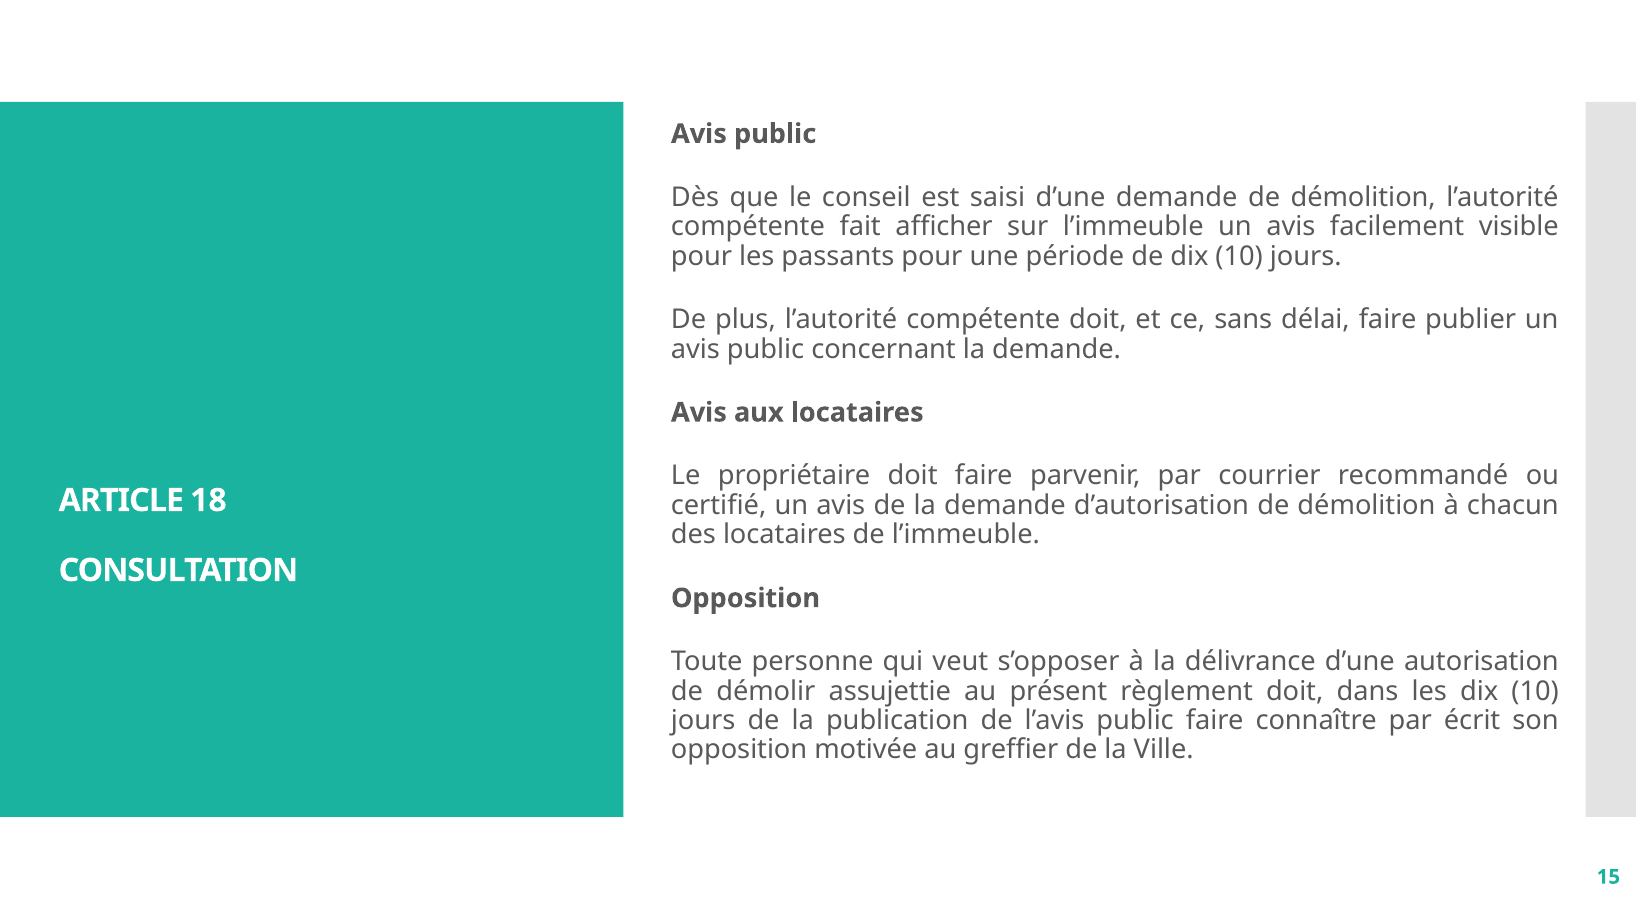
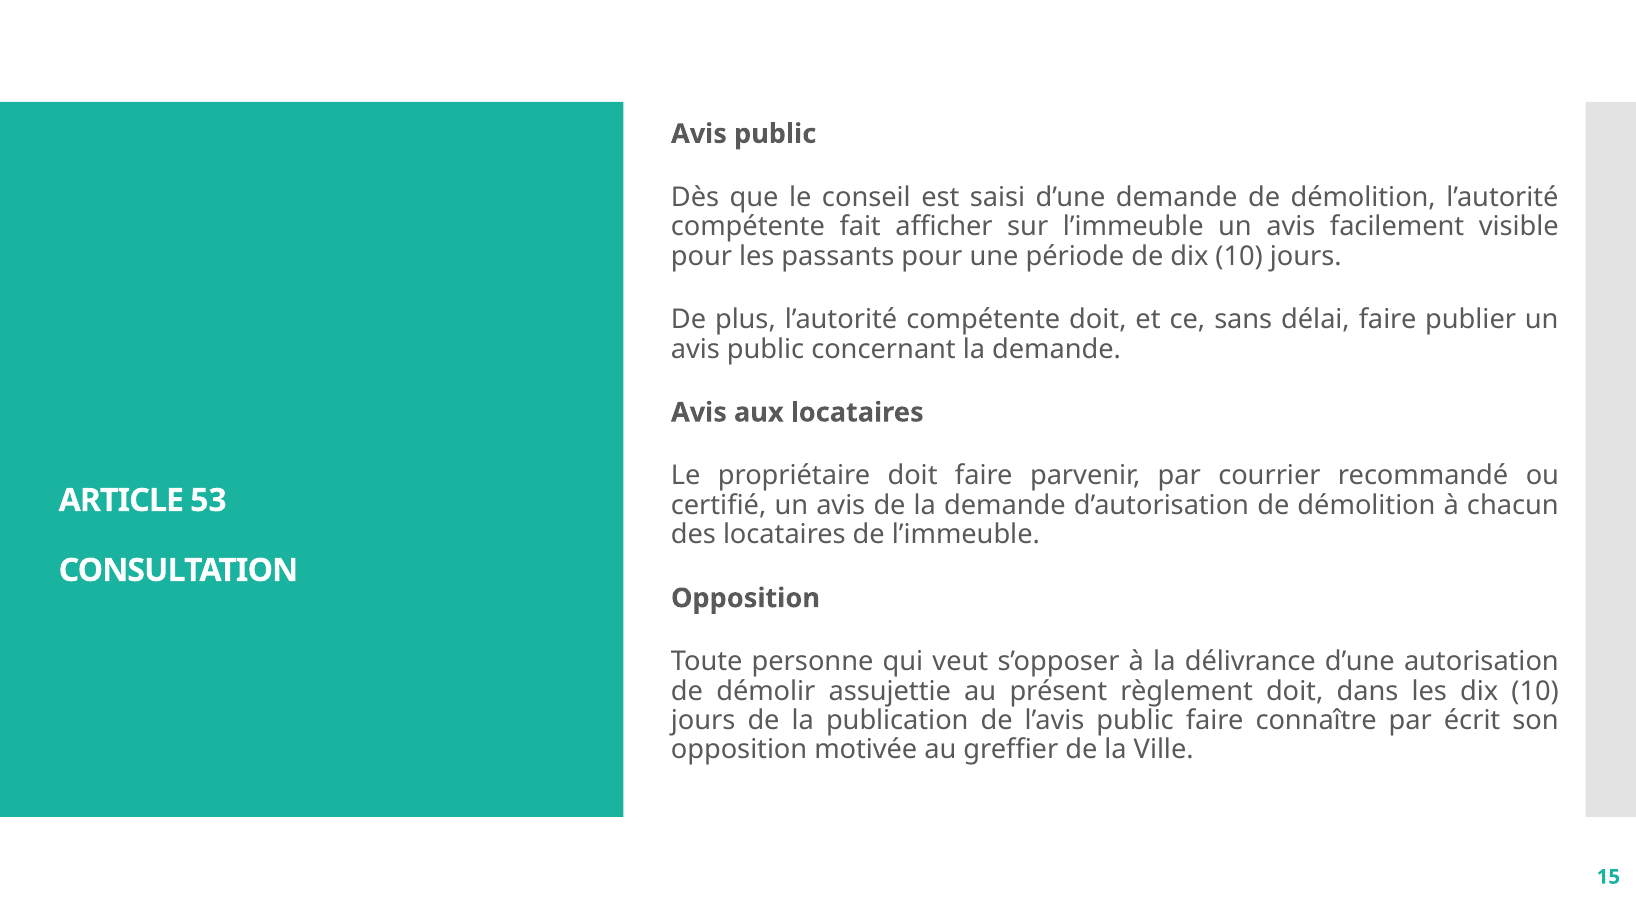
18: 18 -> 53
